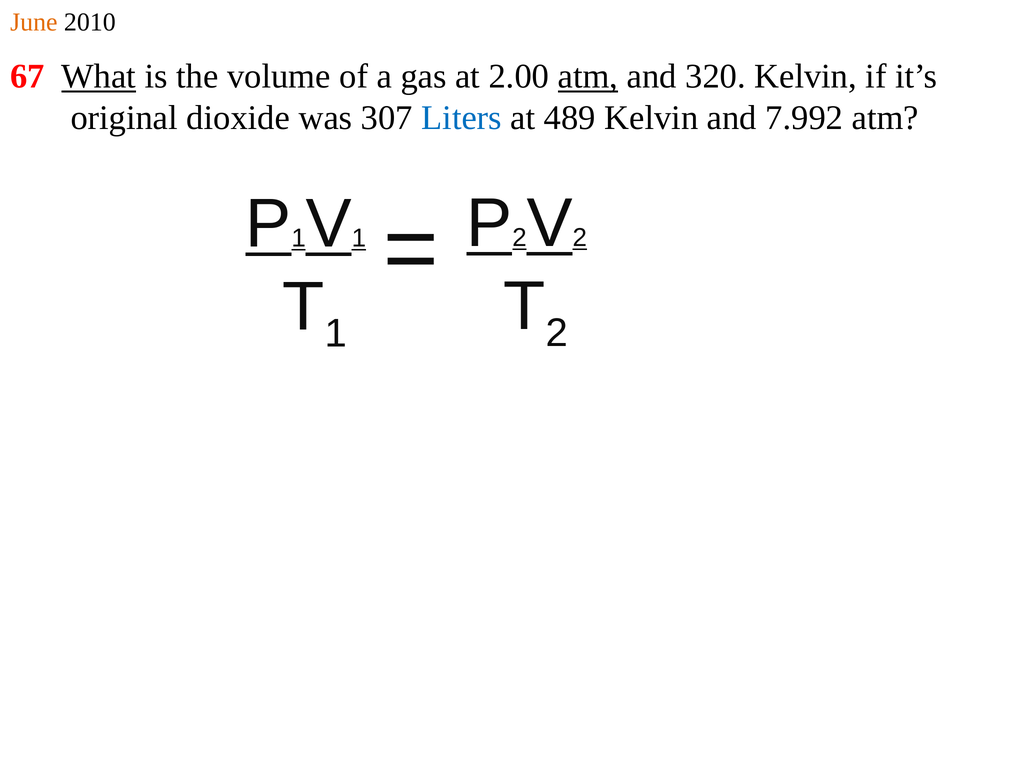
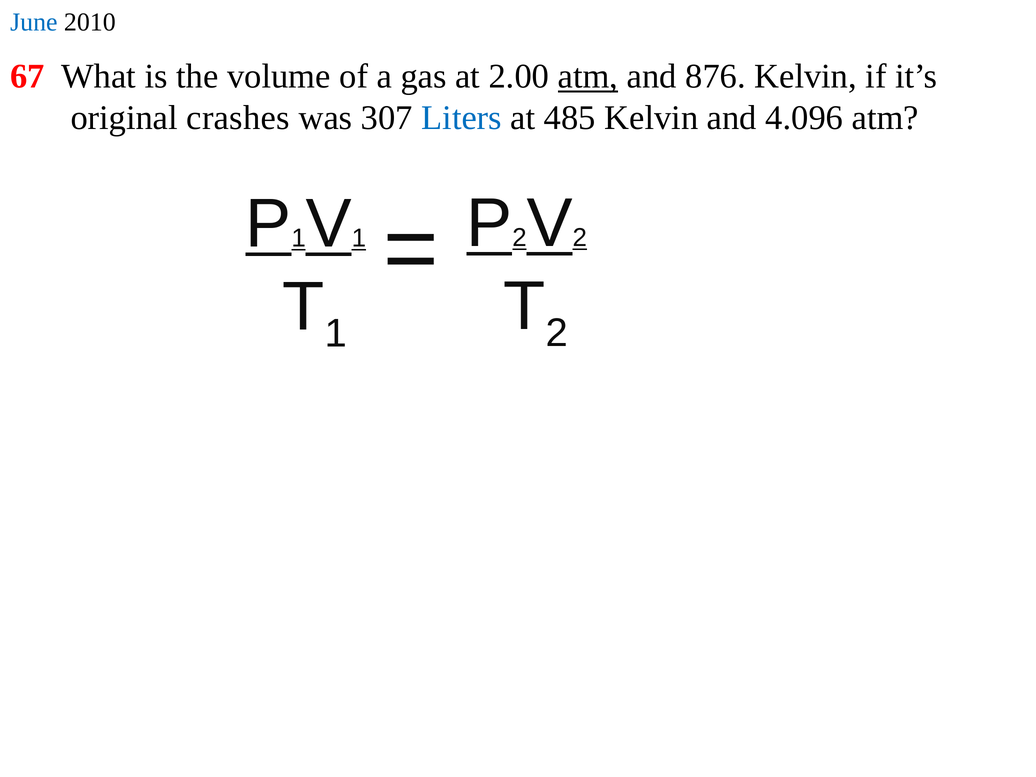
June colour: orange -> blue
What underline: present -> none
320: 320 -> 876
dioxide: dioxide -> crashes
489: 489 -> 485
7.992: 7.992 -> 4.096
